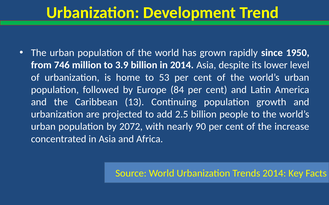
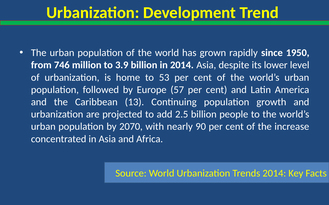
84: 84 -> 57
2072: 2072 -> 2070
